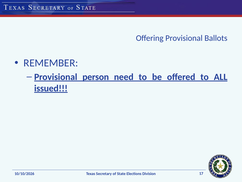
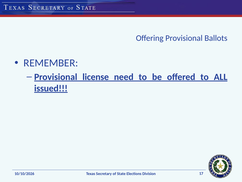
person: person -> license
